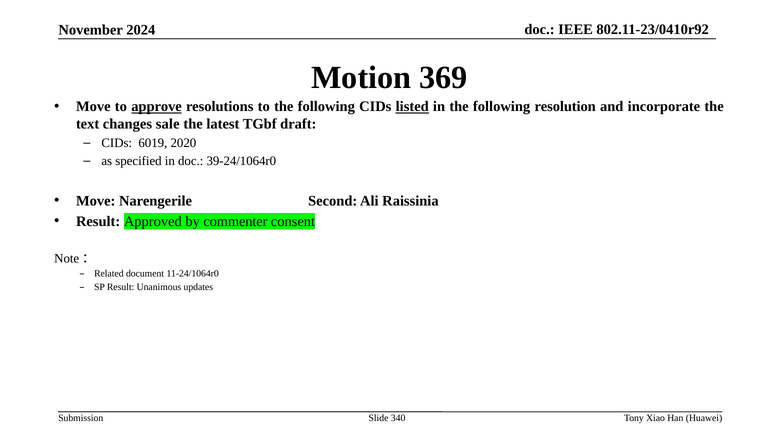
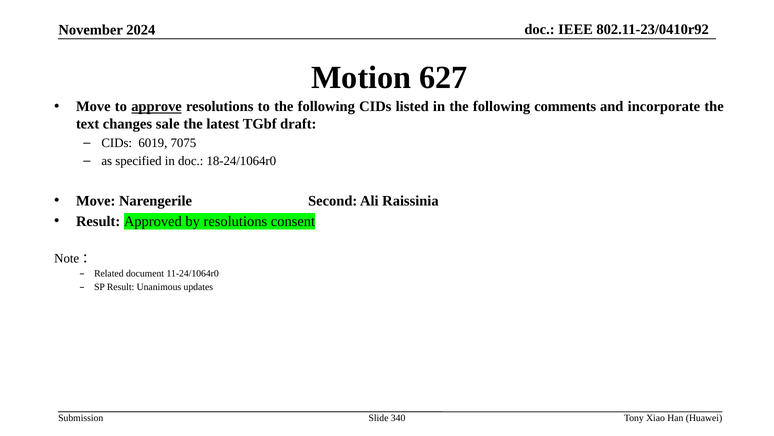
369: 369 -> 627
listed underline: present -> none
resolution: resolution -> comments
2020: 2020 -> 7075
39-24/1064r0: 39-24/1064r0 -> 18-24/1064r0
by commenter: commenter -> resolutions
